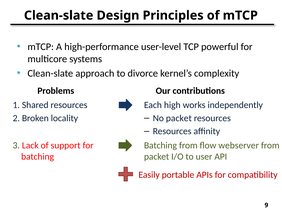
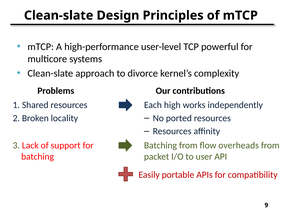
No packet: packet -> ported
webserver: webserver -> overheads
